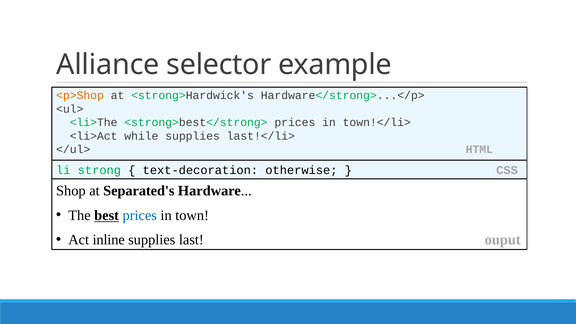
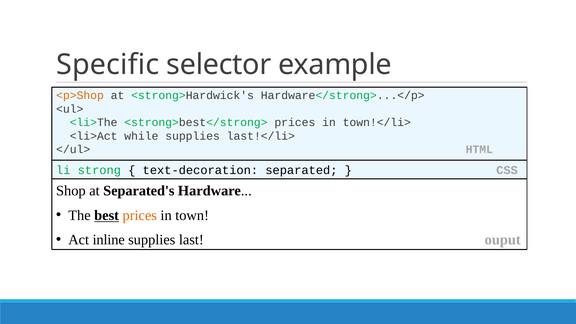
Alliance: Alliance -> Specific
otherwise: otherwise -> separated
prices at (140, 215) colour: blue -> orange
